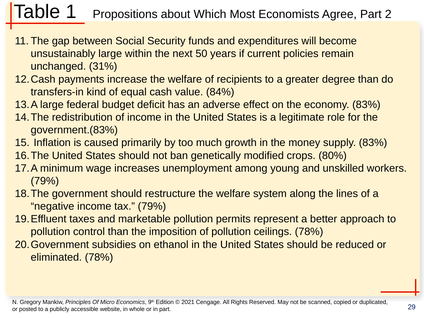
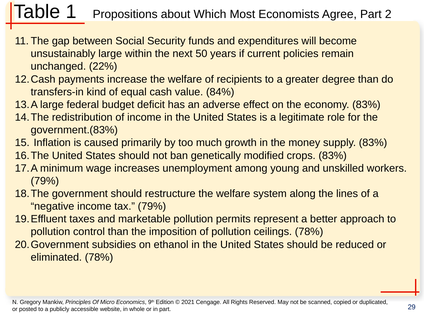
31%: 31% -> 22%
crops 80%: 80% -> 83%
